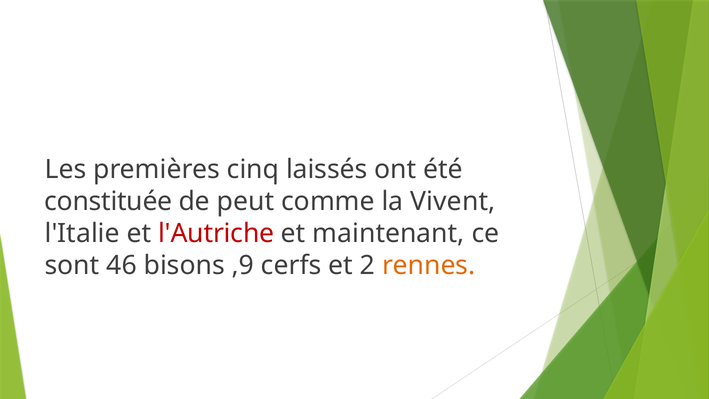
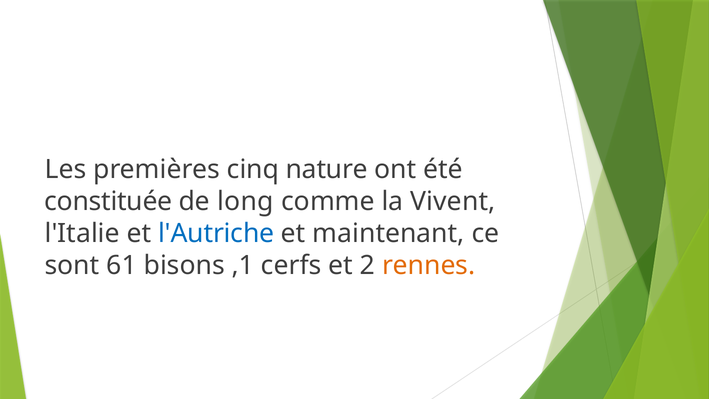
laissés: laissés -> nature
peut: peut -> long
l'Autriche colour: red -> blue
46: 46 -> 61
,9: ,9 -> ,1
